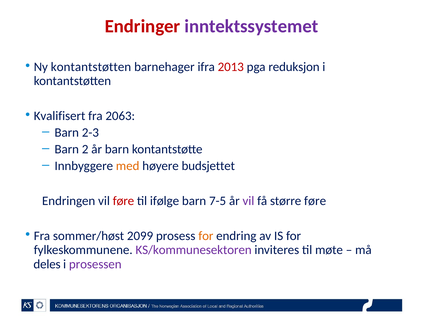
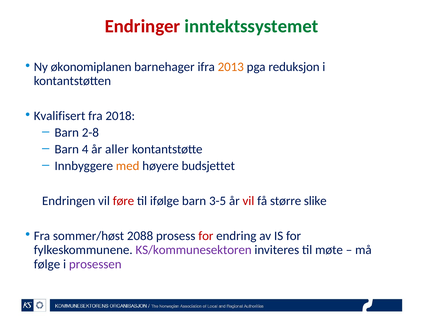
inntektssystemet colour: purple -> green
Ny kontantstøtten: kontantstøtten -> økonomiplanen
2013 colour: red -> orange
2063: 2063 -> 2018
2-3: 2-3 -> 2-8
2: 2 -> 4
år barn: barn -> aller
7-5: 7-5 -> 3-5
vil at (248, 201) colour: purple -> red
større føre: føre -> slike
2099: 2099 -> 2088
for at (206, 236) colour: orange -> red
deles: deles -> følge
